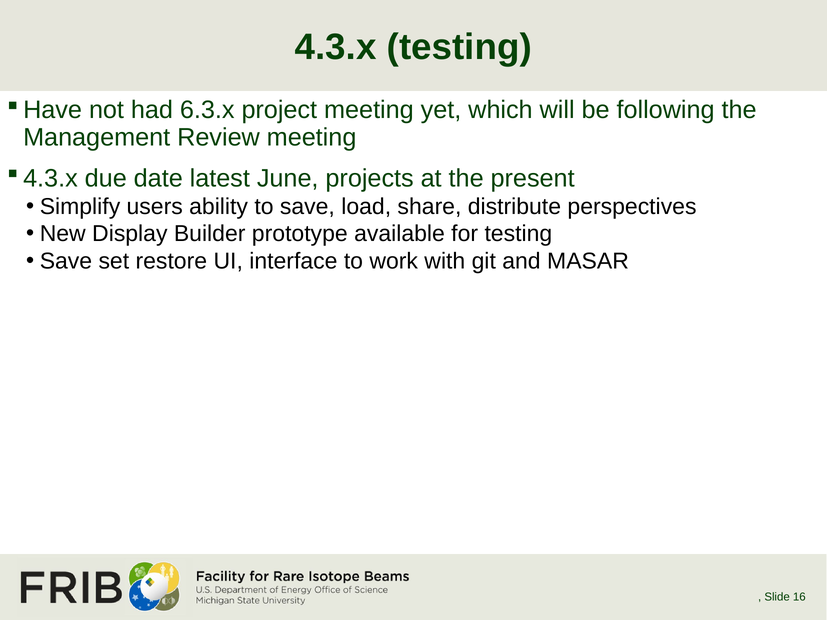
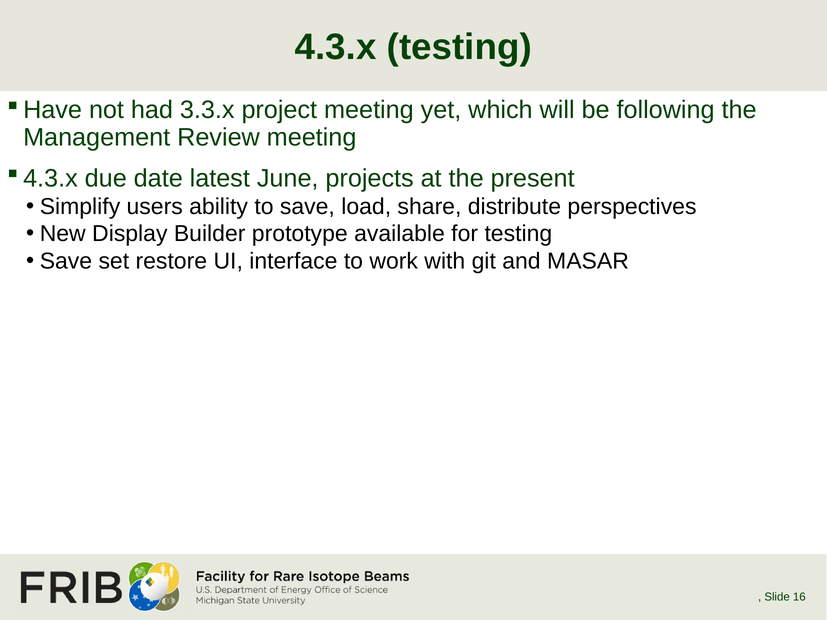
6.3.x: 6.3.x -> 3.3.x
